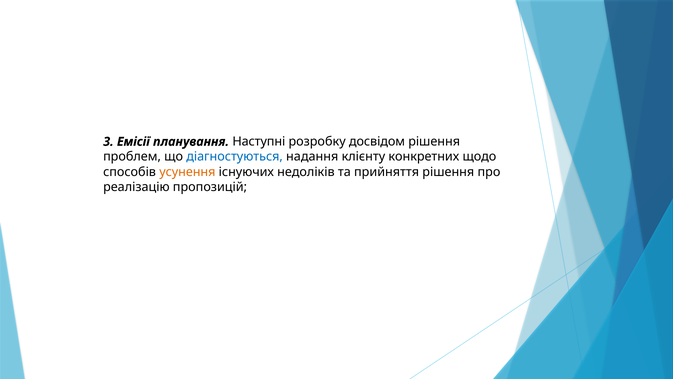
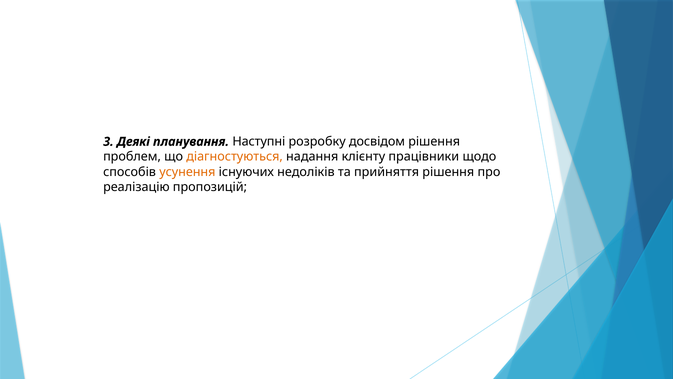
Емісії: Емісії -> Деякі
діагностуються colour: blue -> orange
конкретних: конкретних -> працівники
